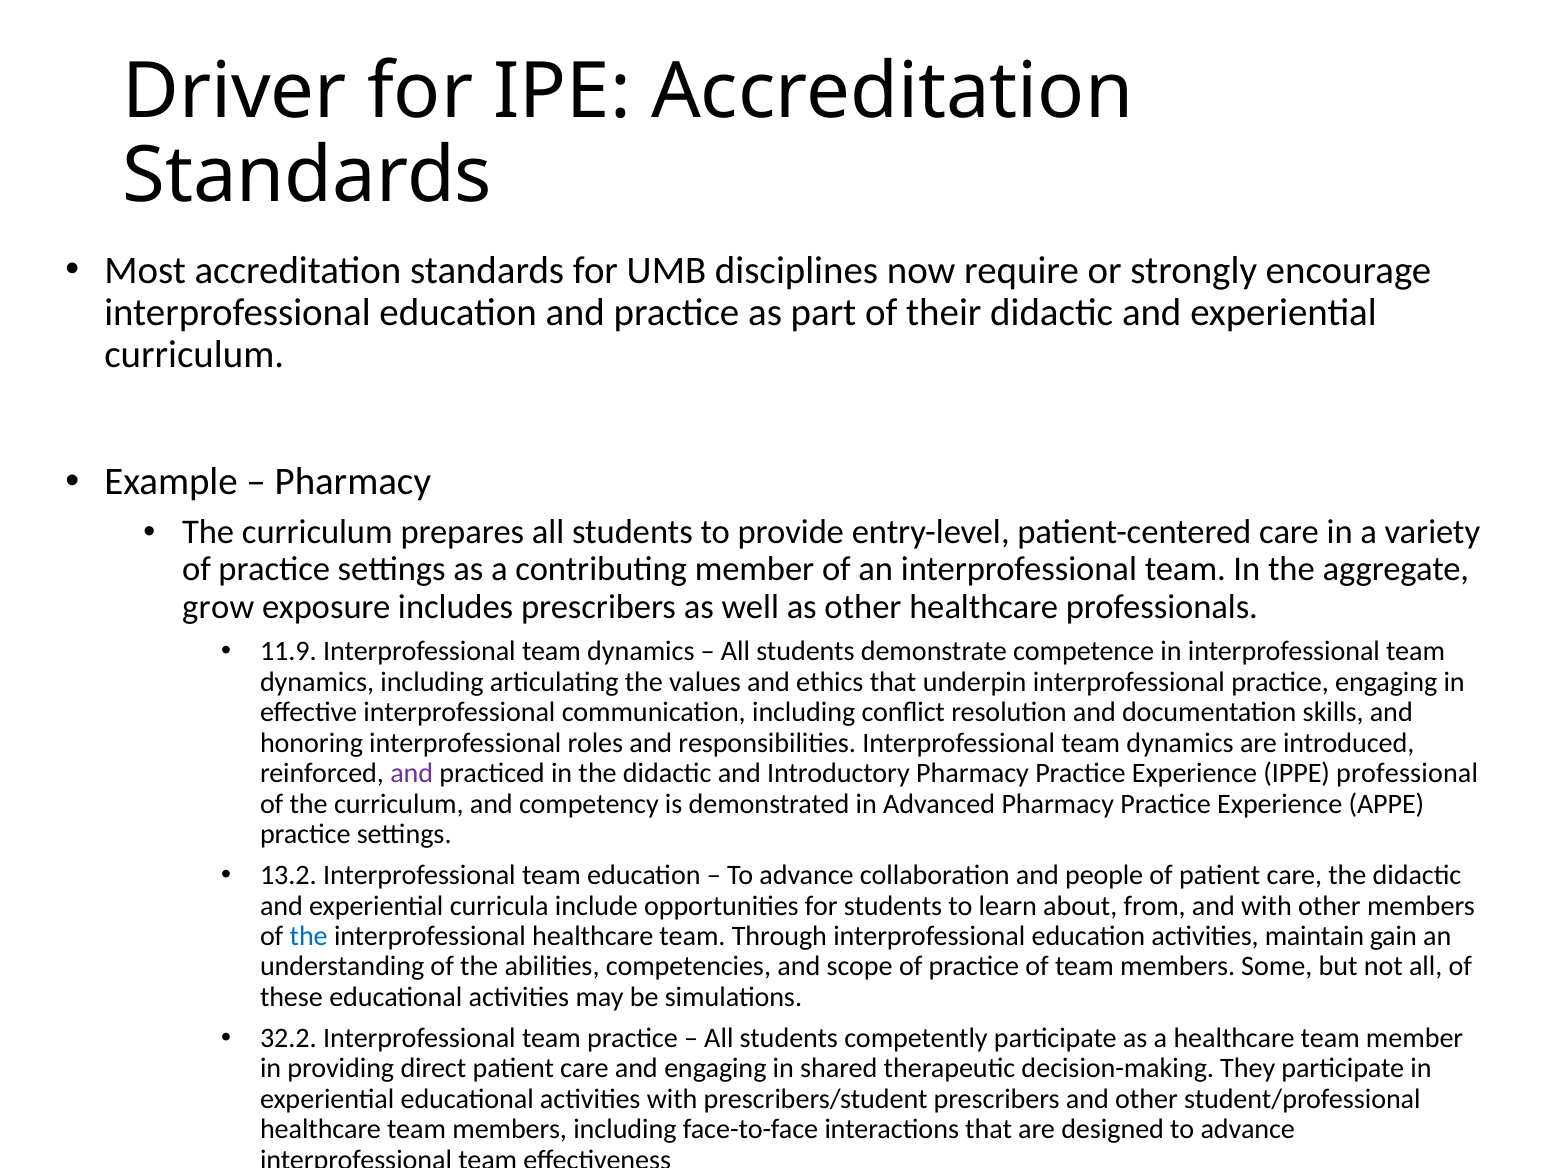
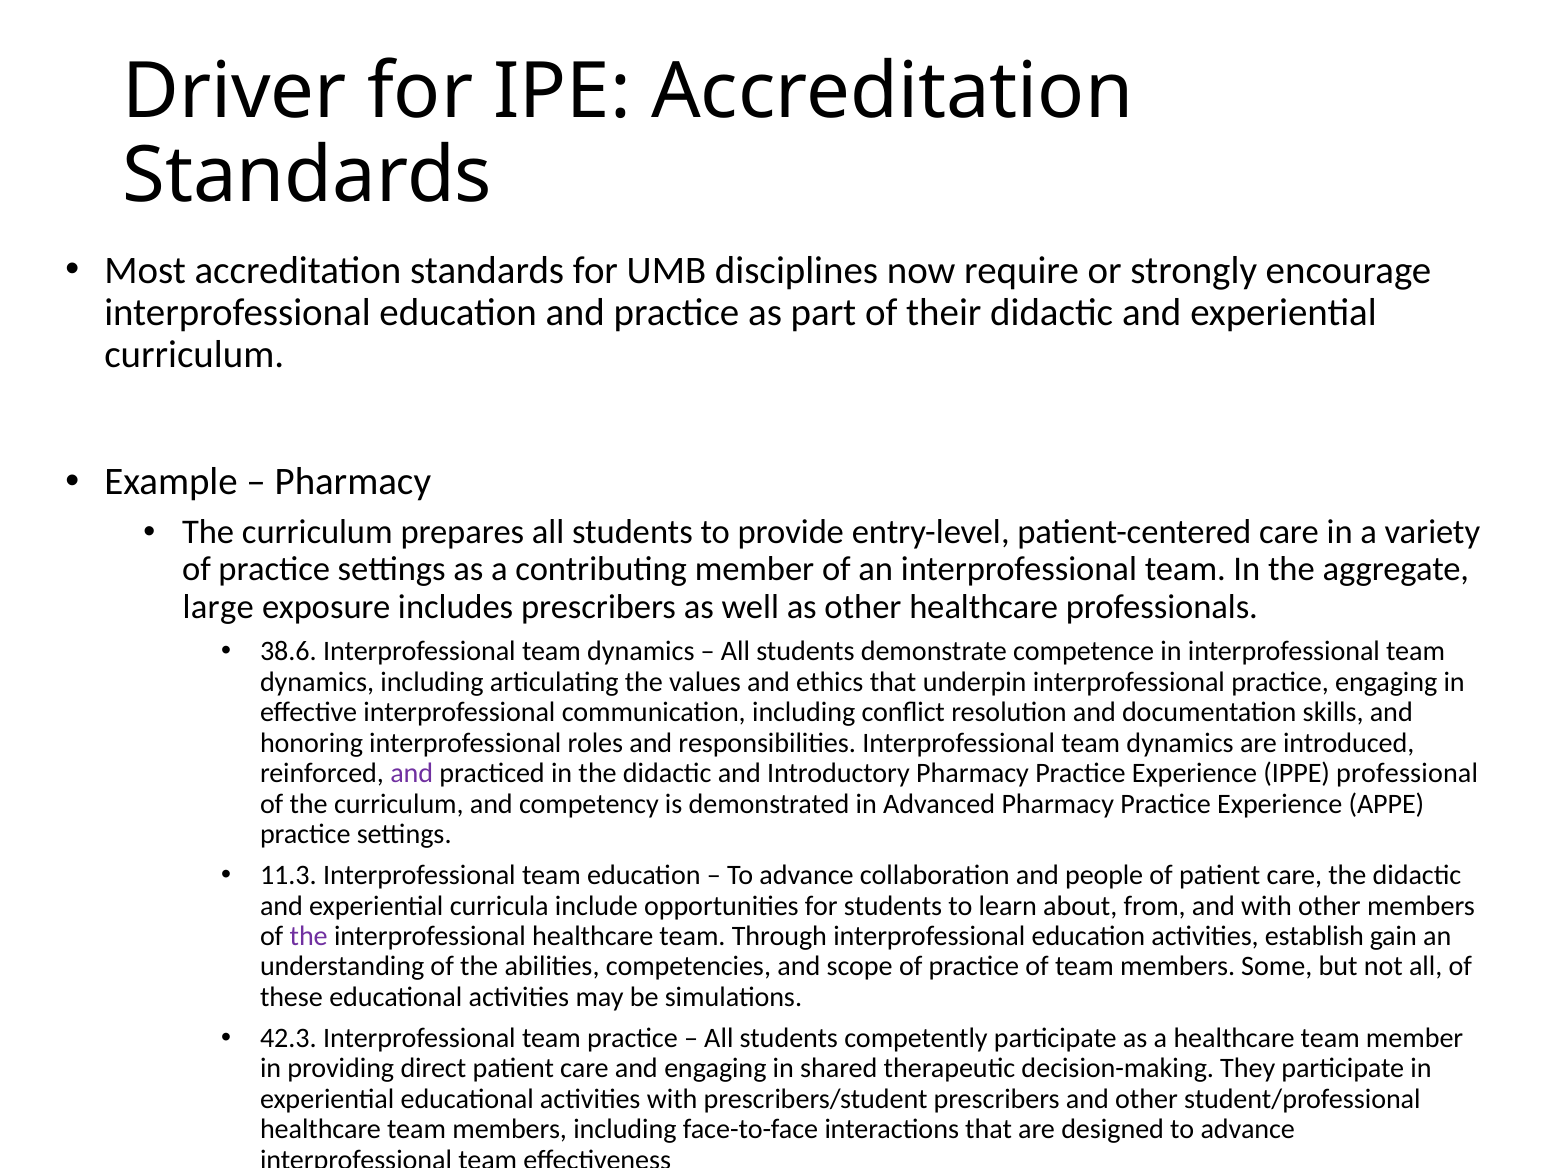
grow: grow -> large
11.9: 11.9 -> 38.6
13.2: 13.2 -> 11.3
the at (309, 936) colour: blue -> purple
maintain: maintain -> establish
32.2: 32.2 -> 42.3
